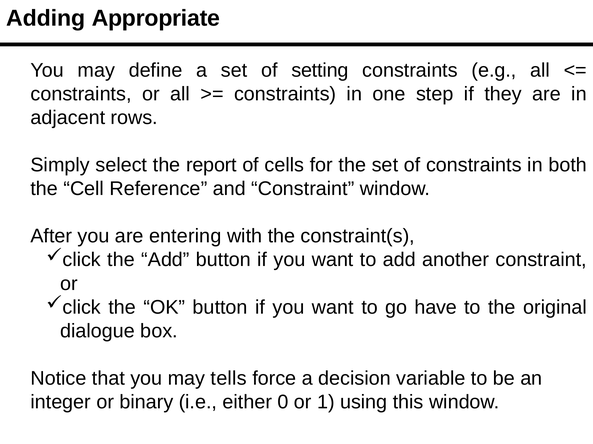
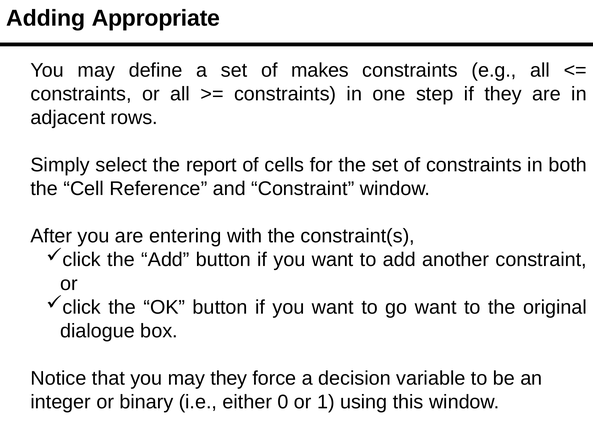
setting: setting -> makes
go have: have -> want
may tells: tells -> they
